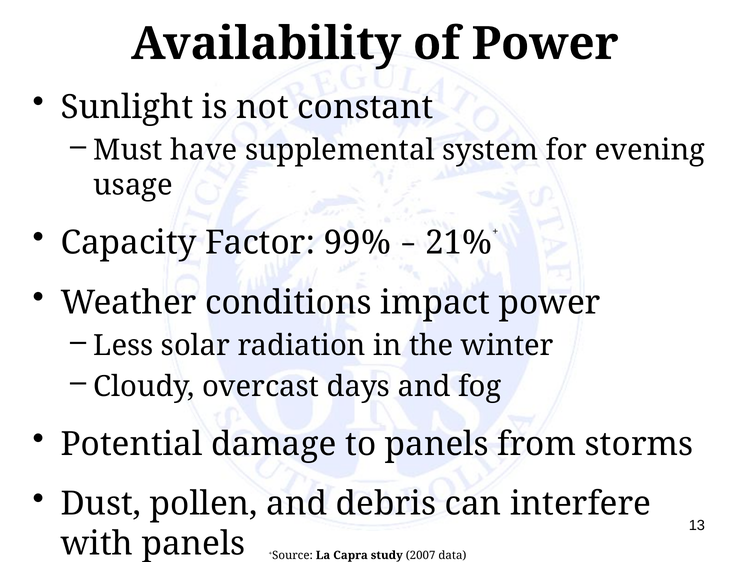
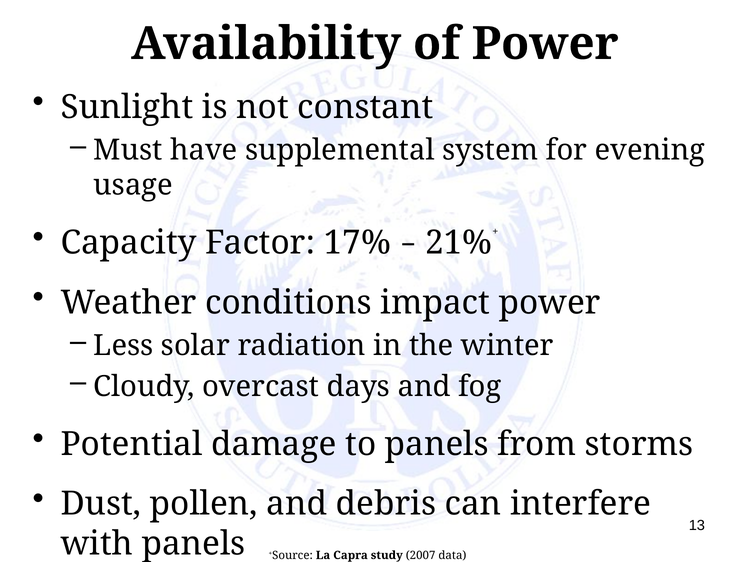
99%: 99% -> 17%
